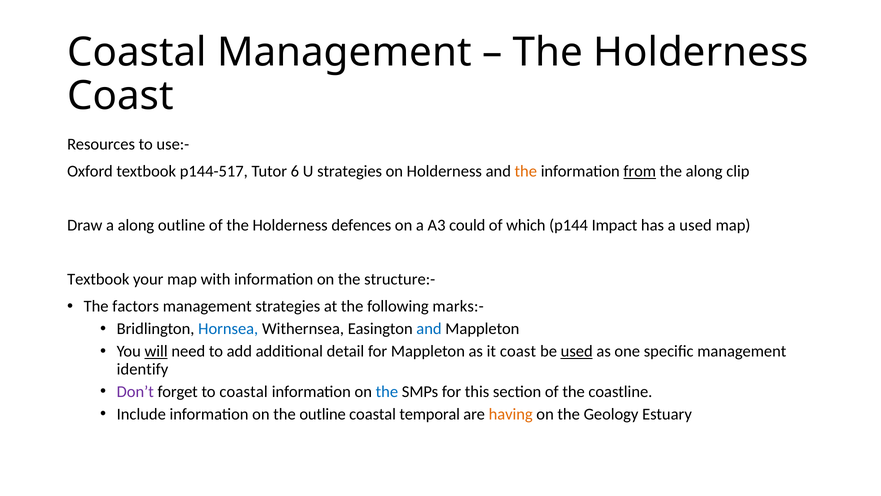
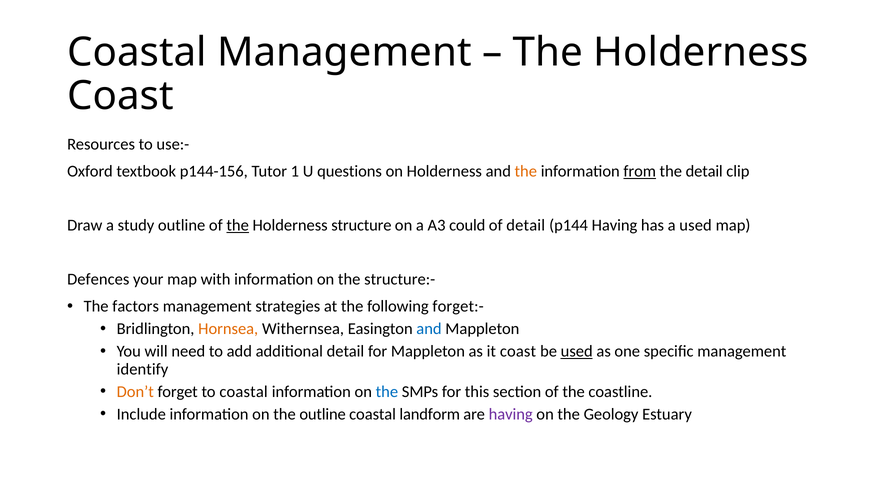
p144-517: p144-517 -> p144-156
6: 6 -> 1
U strategies: strategies -> questions
the along: along -> detail
a along: along -> study
the at (238, 225) underline: none -> present
defences: defences -> structure
of which: which -> detail
p144 Impact: Impact -> Having
Textbook at (98, 279): Textbook -> Defences
marks:-: marks:- -> forget:-
Hornsea colour: blue -> orange
will underline: present -> none
Don’t colour: purple -> orange
temporal: temporal -> landform
having at (511, 414) colour: orange -> purple
